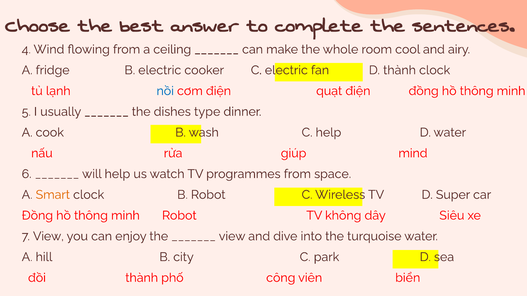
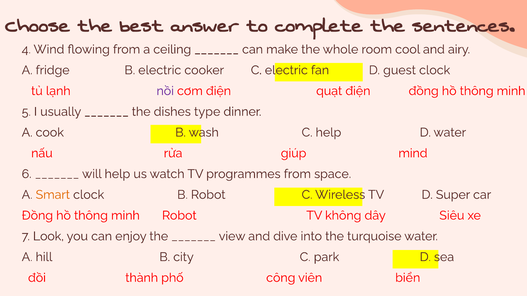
D thành: thành -> guest
nồi colour: blue -> purple
7 View: View -> Look
